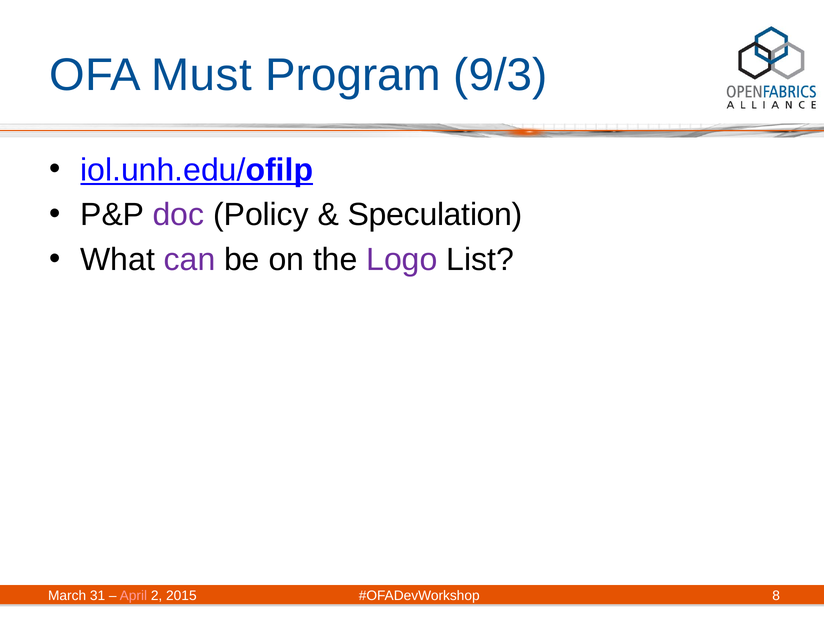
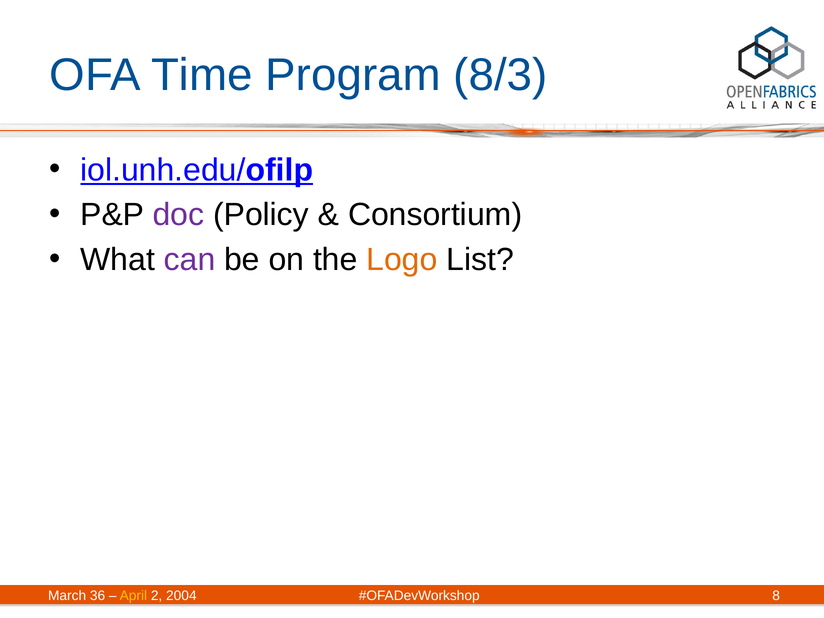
Must: Must -> Time
9/3: 9/3 -> 8/3
Speculation: Speculation -> Consortium
Logo colour: purple -> orange
31: 31 -> 36
April colour: pink -> yellow
2015: 2015 -> 2004
